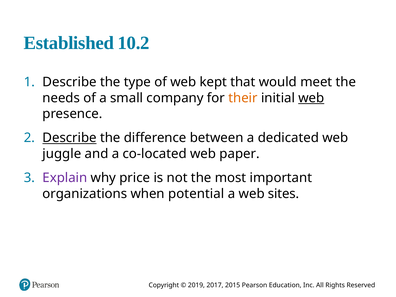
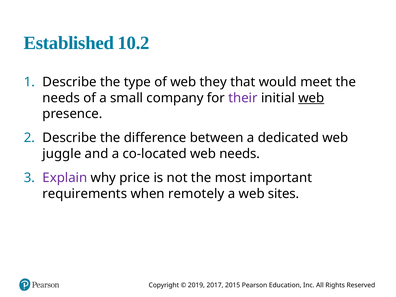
kept: kept -> they
their colour: orange -> purple
Describe at (70, 138) underline: present -> none
web paper: paper -> needs
organizations: organizations -> requirements
potential: potential -> remotely
